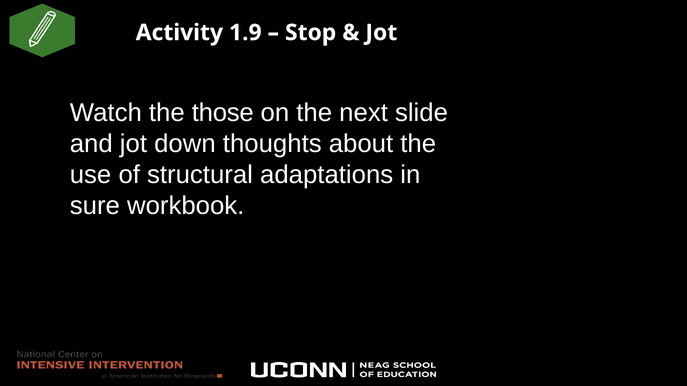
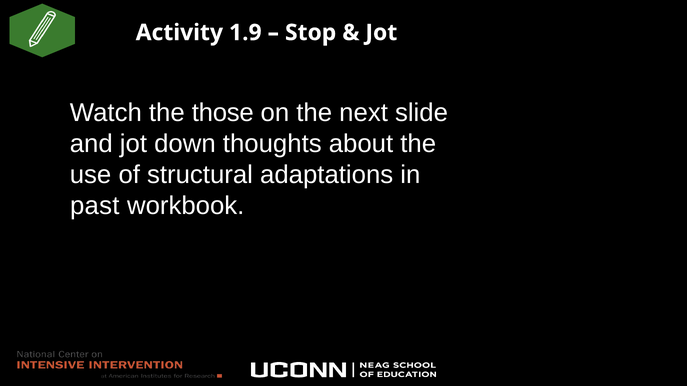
sure: sure -> past
